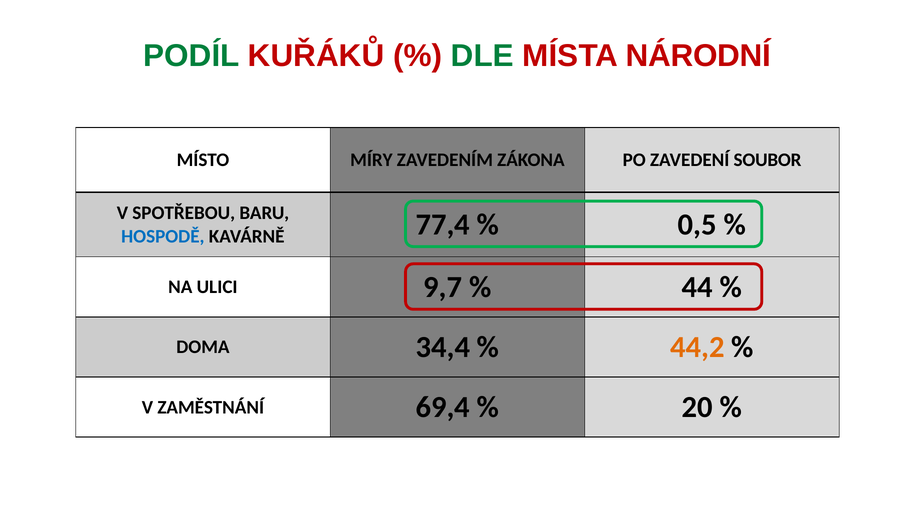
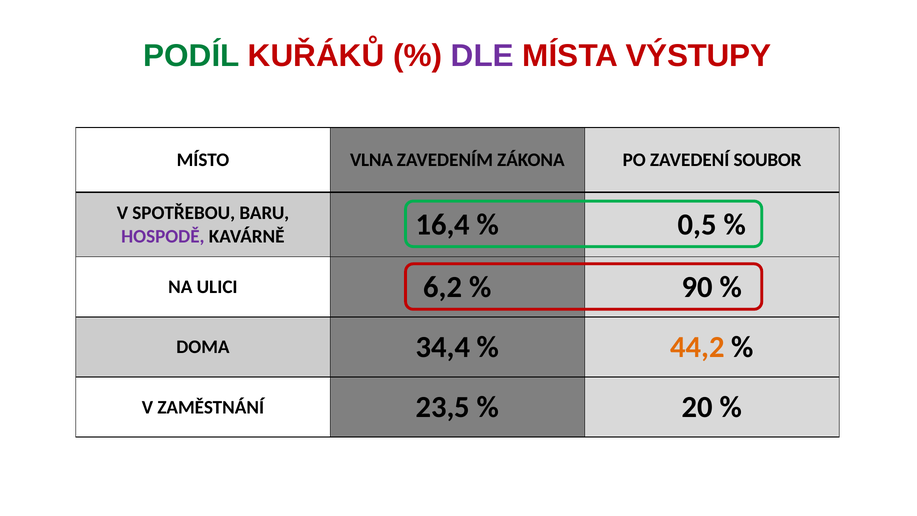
DLE colour: green -> purple
NÁRODNÍ: NÁRODNÍ -> VÝSTUPY
MÍRY: MÍRY -> VLNA
HOSPODĚ colour: blue -> purple
77,4: 77,4 -> 16,4
9,7: 9,7 -> 6,2
44: 44 -> 90
69,4: 69,4 -> 23,5
